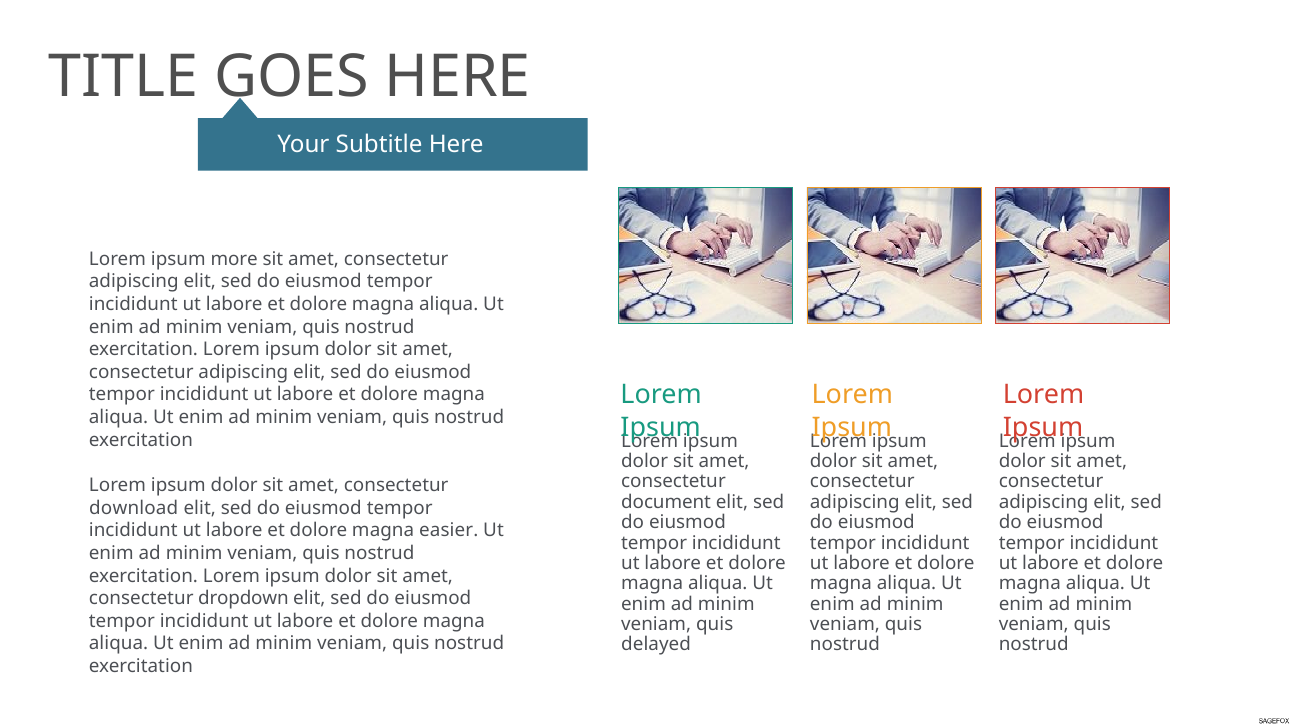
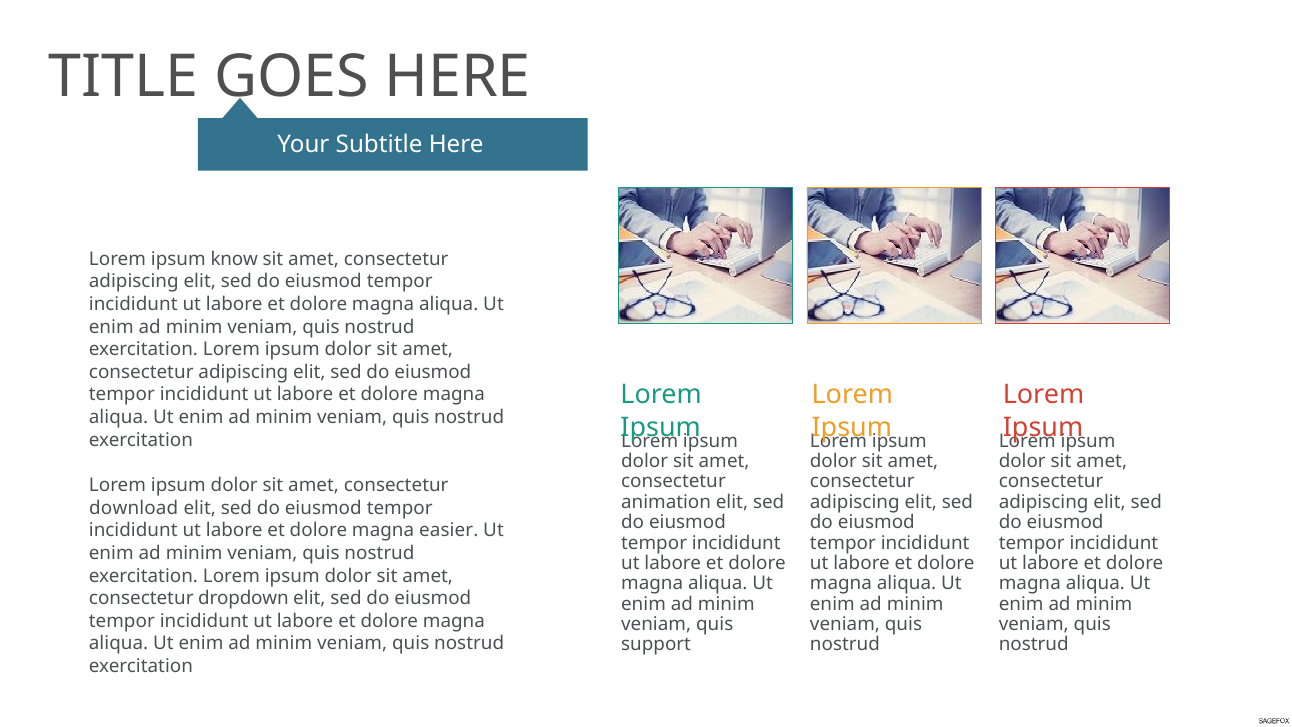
more: more -> know
document: document -> animation
delayed: delayed -> support
